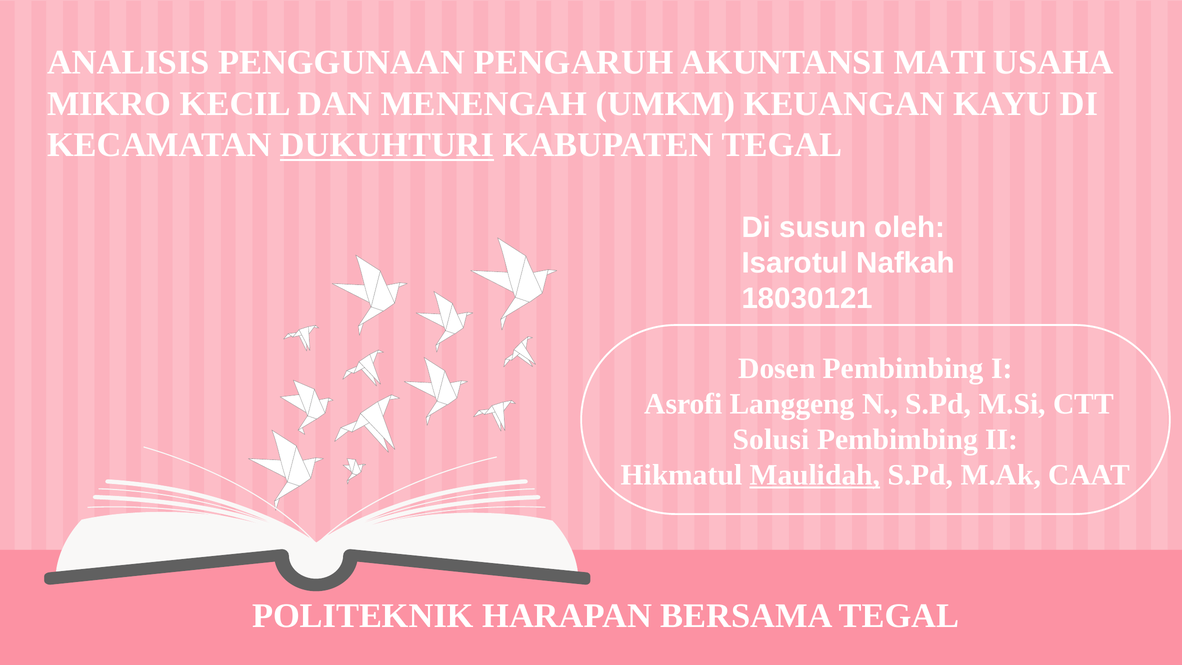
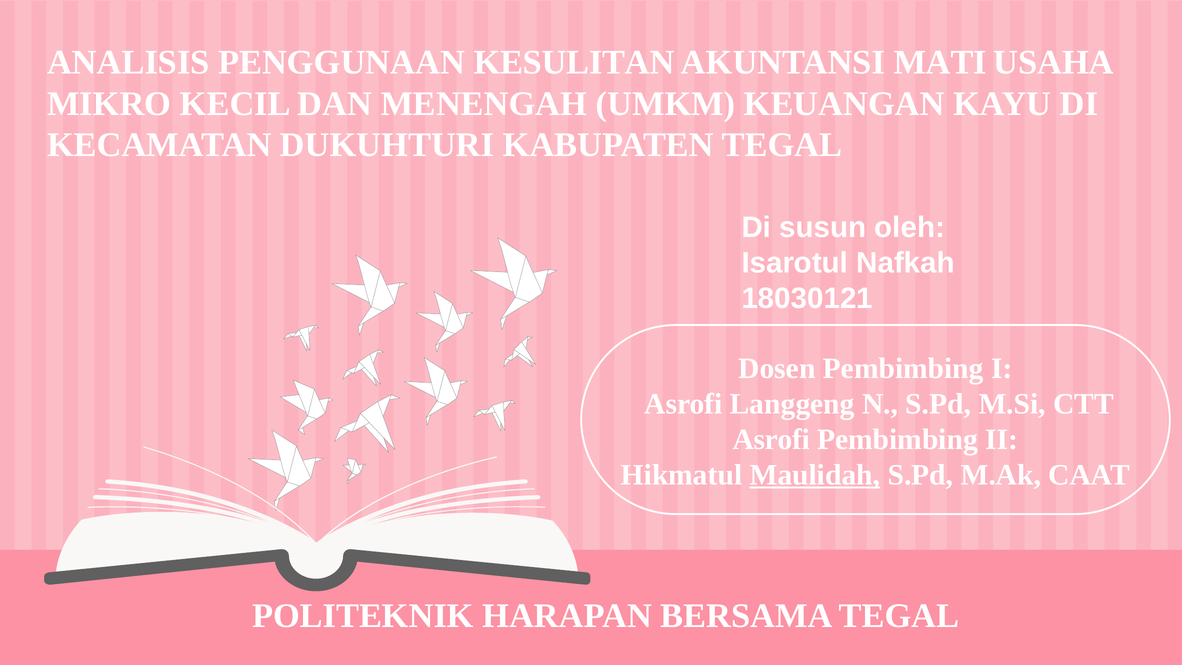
PENGARUH: PENGARUH -> KESULITAN
DUKUHTURI underline: present -> none
Solusi at (771, 439): Solusi -> Asrofi
